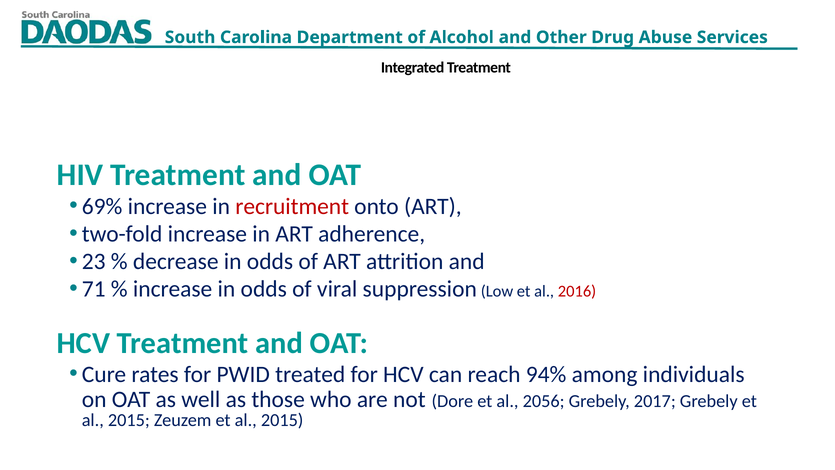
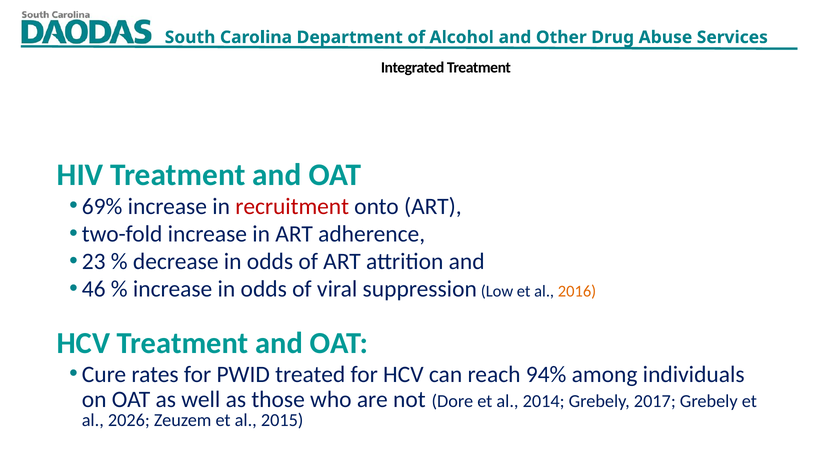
71: 71 -> 46
2016 colour: red -> orange
2056: 2056 -> 2014
2015 at (129, 420): 2015 -> 2026
